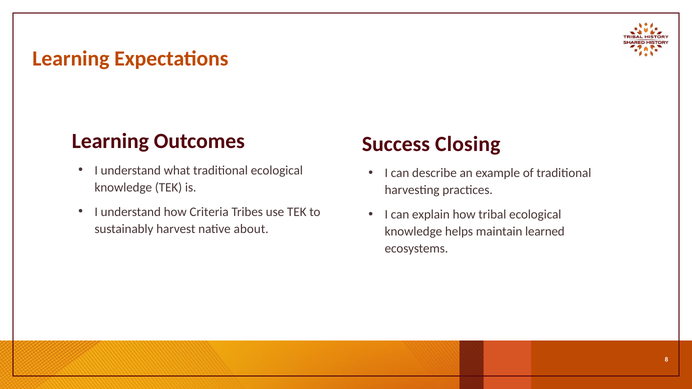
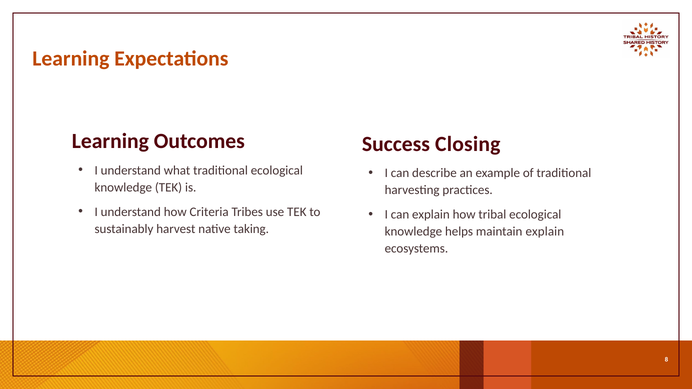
about: about -> taking
maintain learned: learned -> explain
